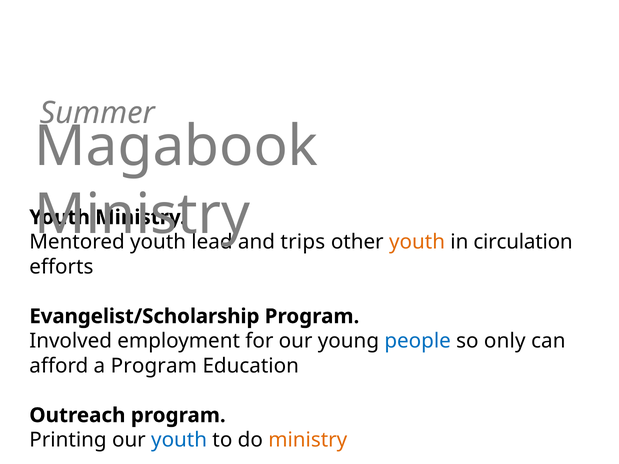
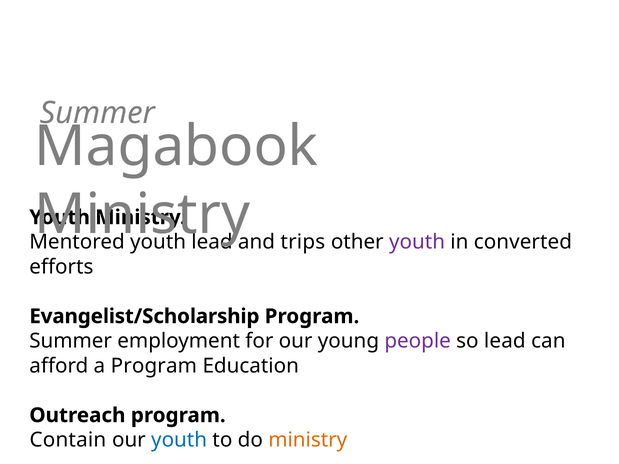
youth at (417, 242) colour: orange -> purple
circulation: circulation -> converted
Involved at (71, 341): Involved -> Summer
people colour: blue -> purple
so only: only -> lead
Printing: Printing -> Contain
